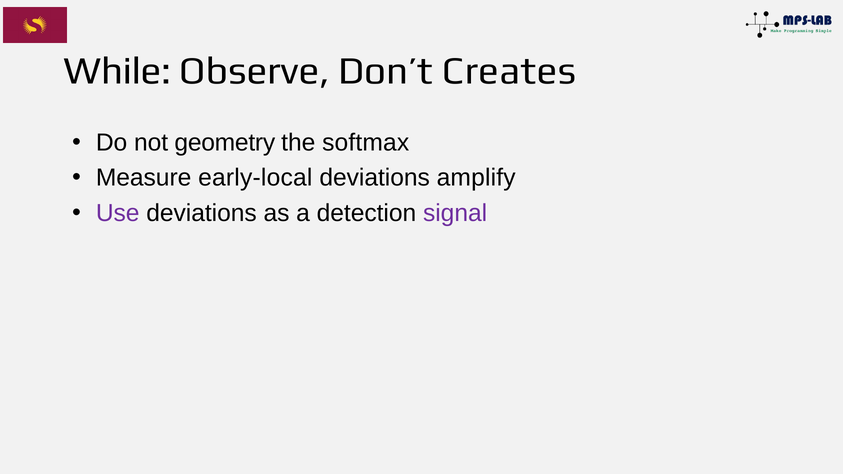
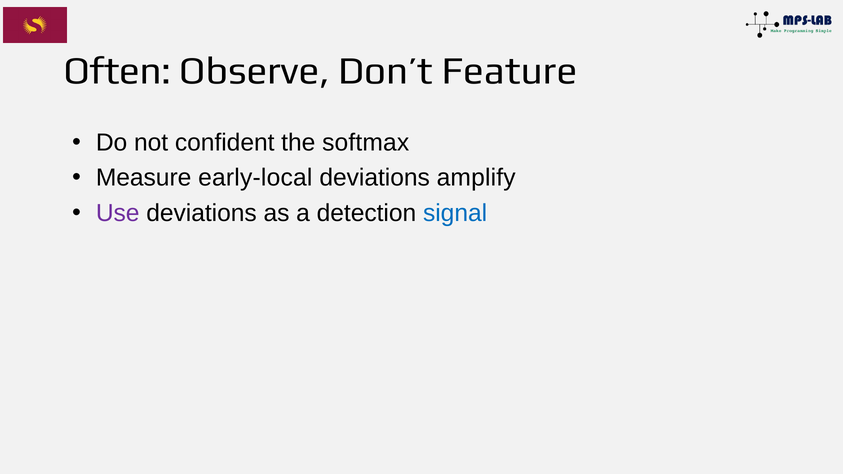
While: While -> Often
Creates: Creates -> Feature
geometry: geometry -> confident
signal colour: purple -> blue
